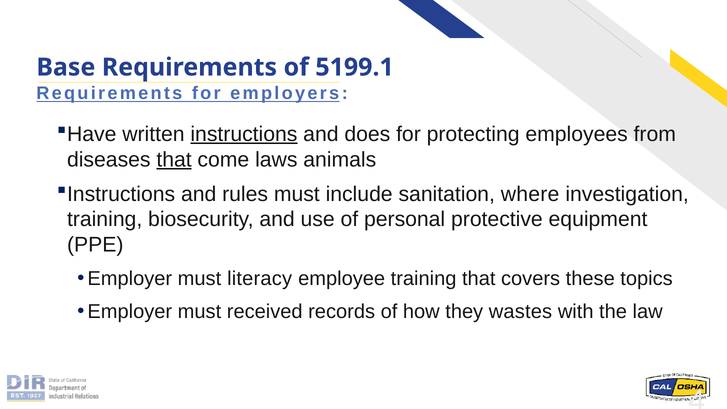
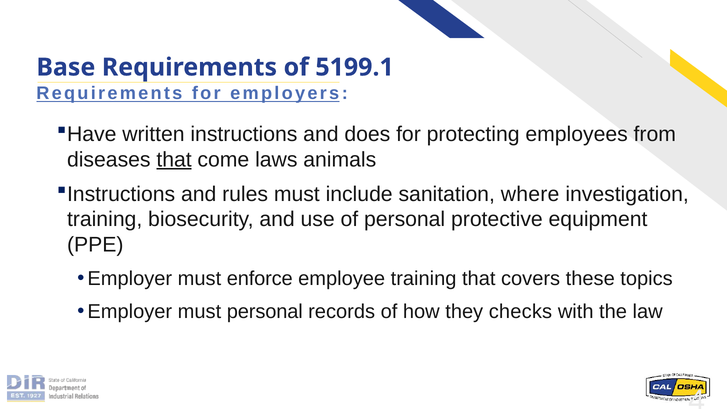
instructions underline: present -> none
literacy: literacy -> enforce
must received: received -> personal
wastes: wastes -> checks
